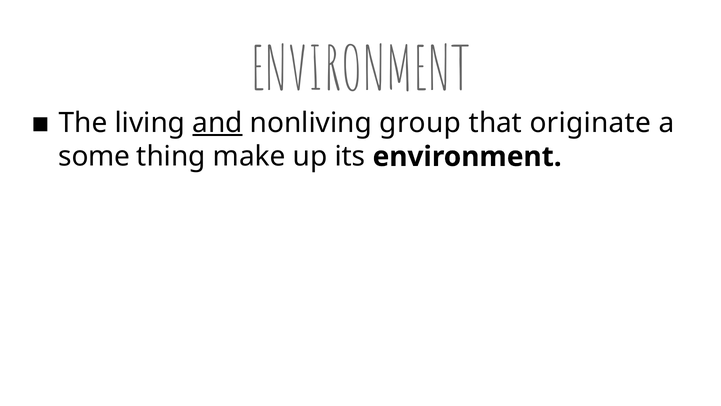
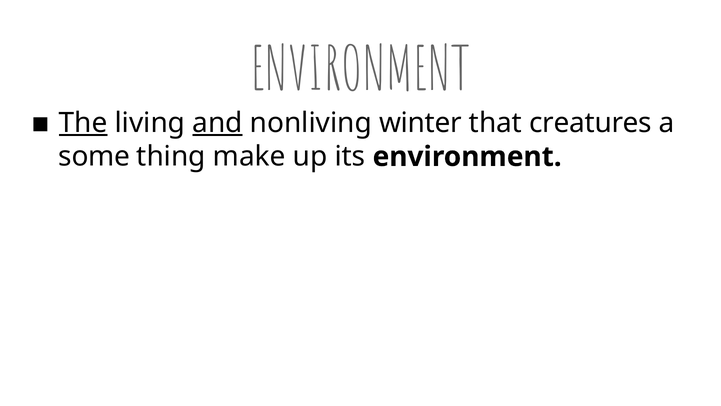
The underline: none -> present
group: group -> winter
originate: originate -> creatures
